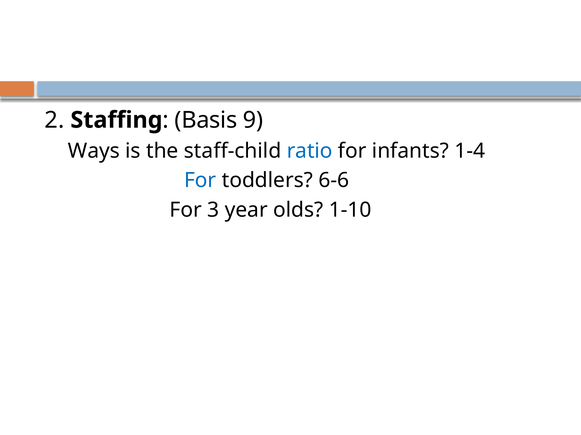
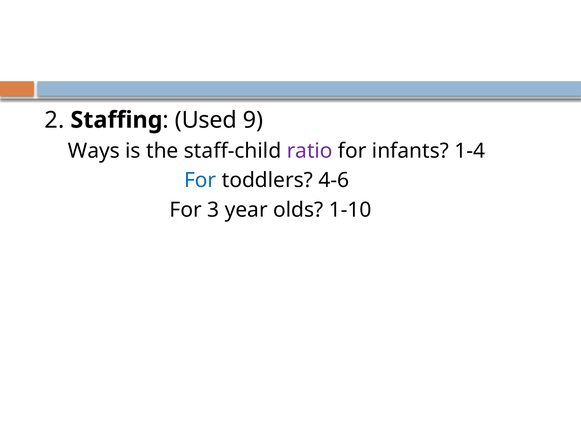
Basis: Basis -> Used
ratio colour: blue -> purple
6-6: 6-6 -> 4-6
